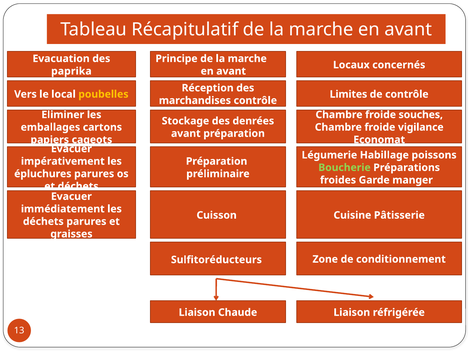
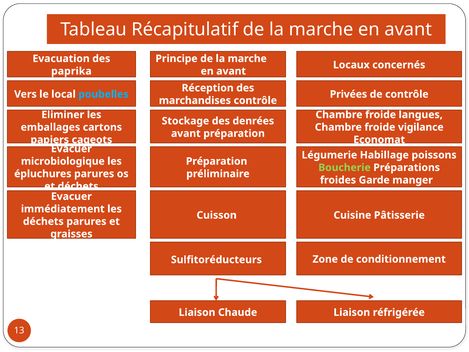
poubelles colour: yellow -> light blue
Limites: Limites -> Privées
souches: souches -> langues
impérativement: impérativement -> microbiologique
